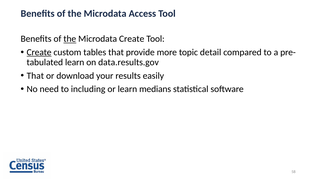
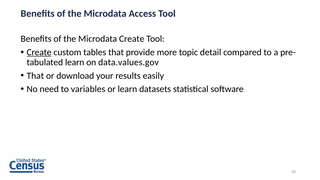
the at (70, 39) underline: present -> none
data.results.gov: data.results.gov -> data.values.gov
including: including -> variables
medians: medians -> datasets
